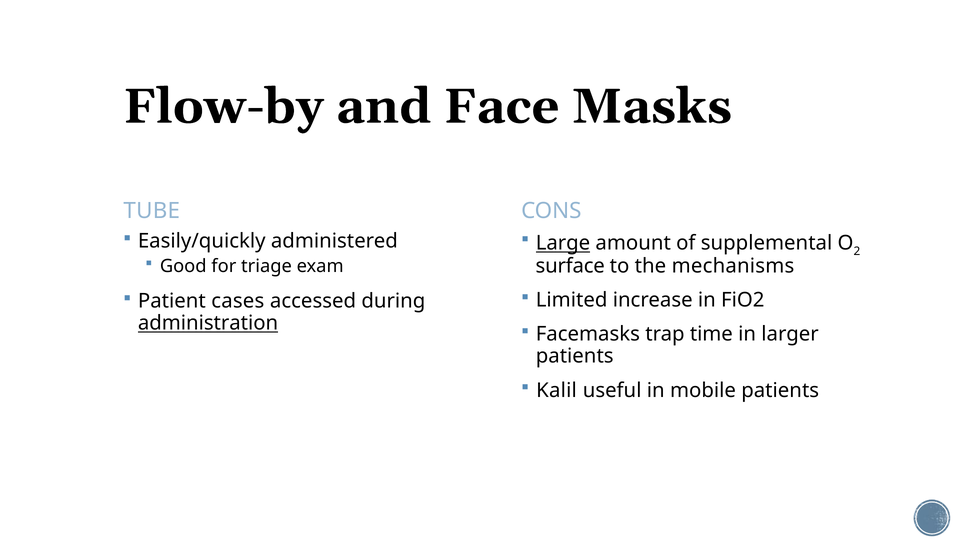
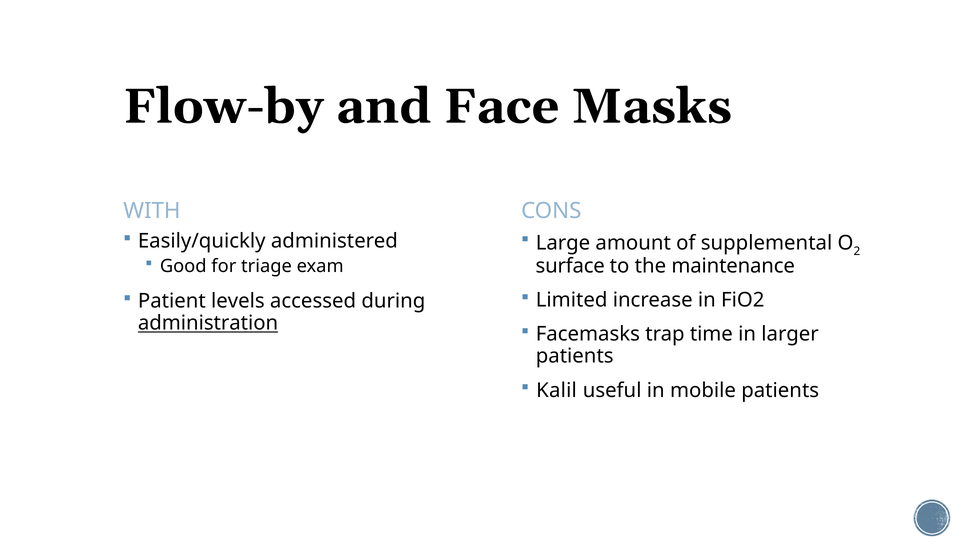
TUBE: TUBE -> WITH
Large underline: present -> none
mechanisms: mechanisms -> maintenance
cases: cases -> levels
